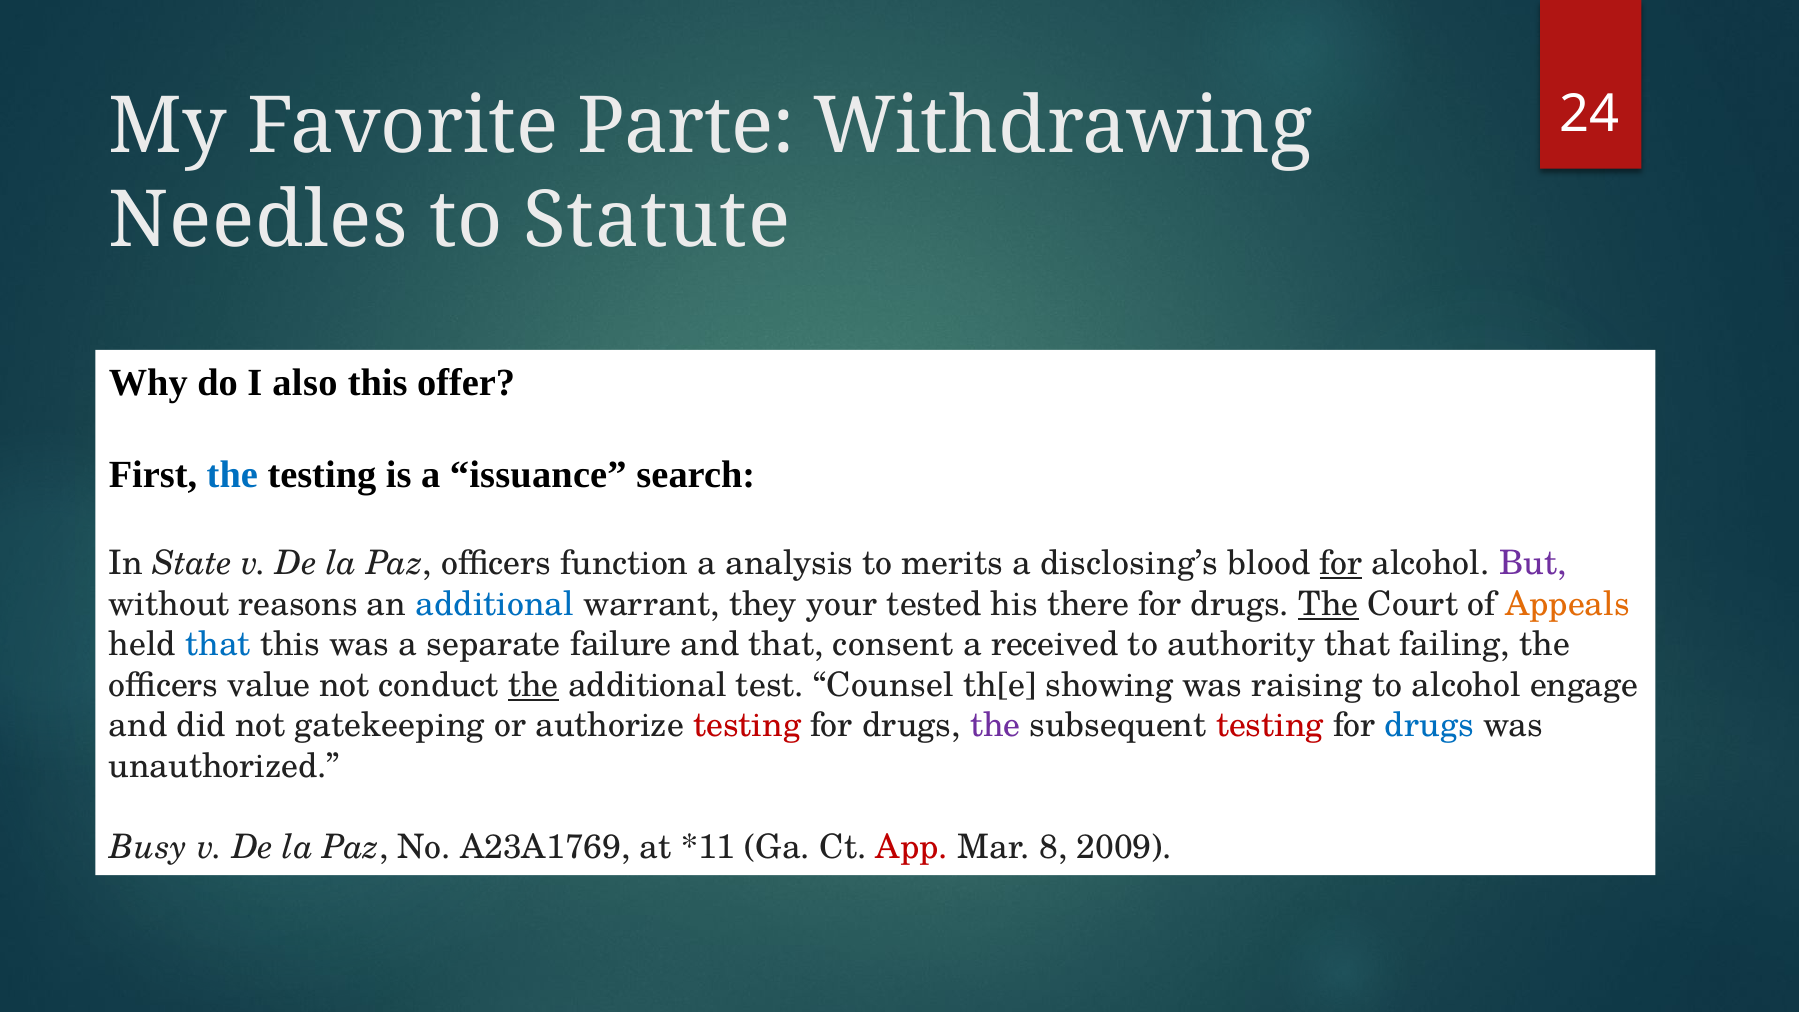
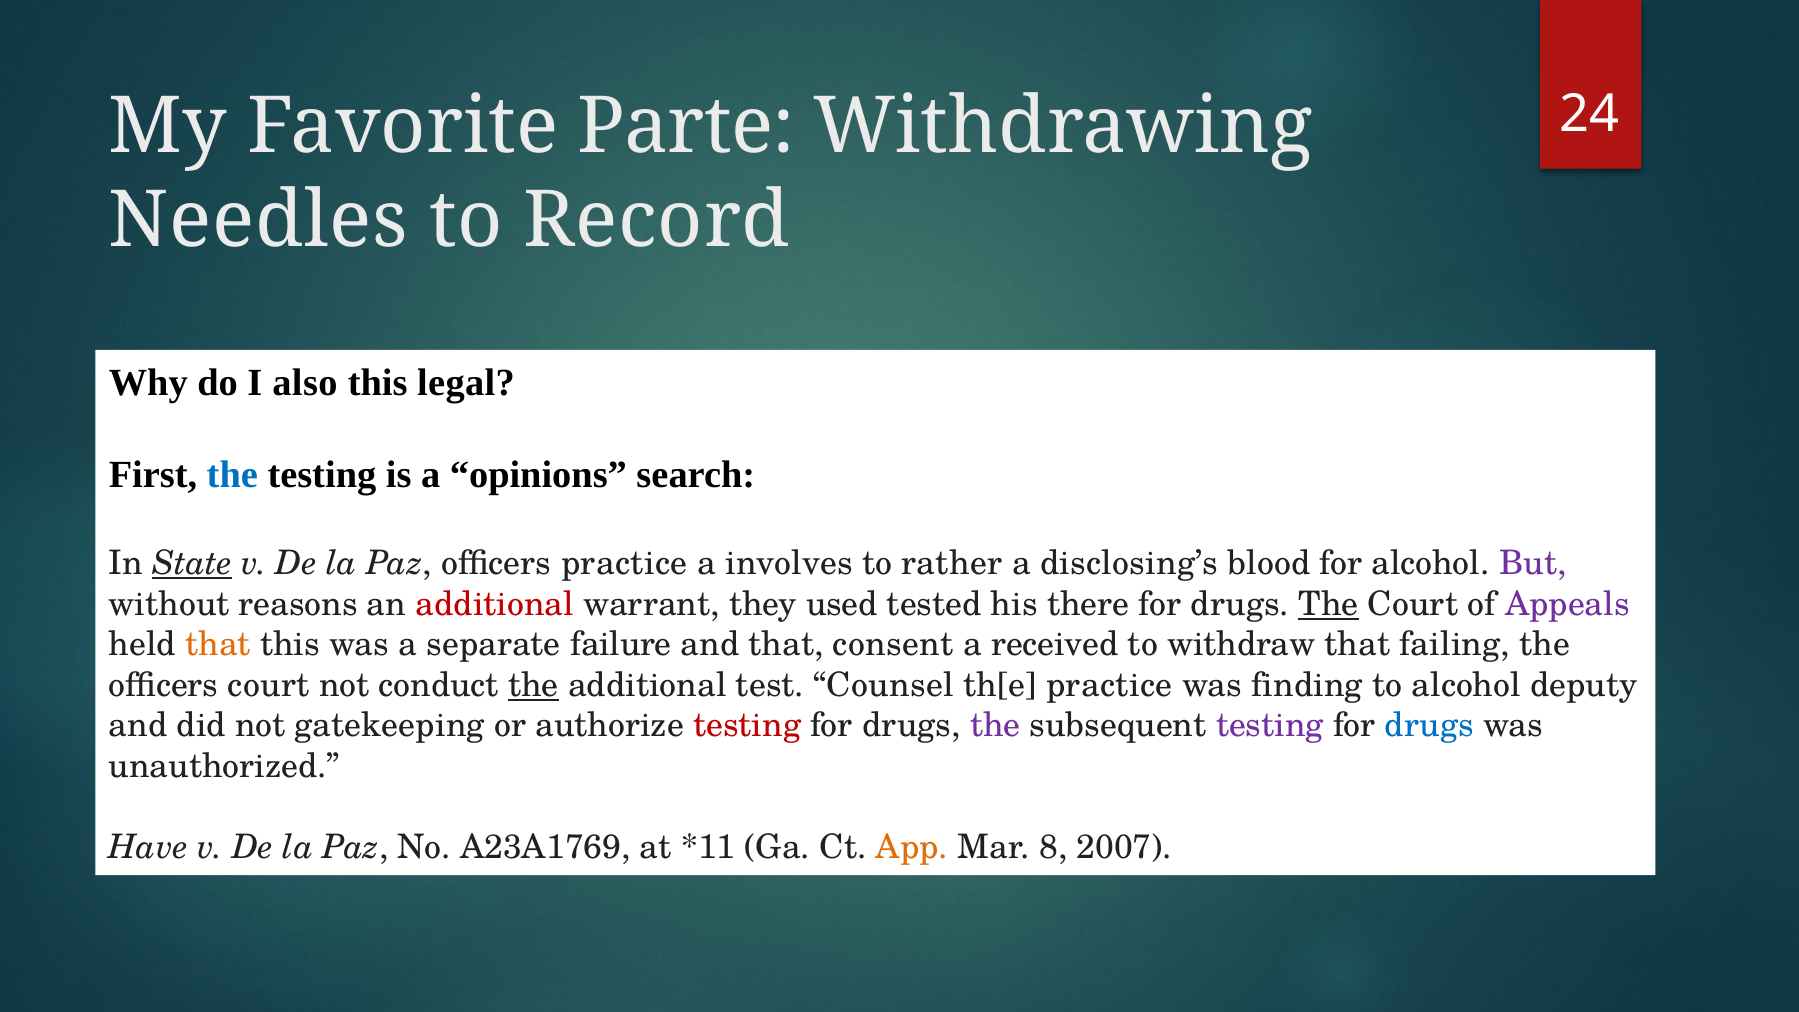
Statute: Statute -> Record
offer: offer -> legal
issuance: issuance -> opinions
State underline: none -> present
officers function: function -> practice
analysis: analysis -> involves
merits: merits -> rather
for at (1341, 564) underline: present -> none
additional at (495, 604) colour: blue -> red
your: your -> used
Appeals colour: orange -> purple
that at (218, 645) colour: blue -> orange
authority: authority -> withdraw
officers value: value -> court
th[e showing: showing -> practice
raising: raising -> finding
engage: engage -> deputy
testing at (1270, 726) colour: red -> purple
Busy: Busy -> Have
App colour: red -> orange
2009: 2009 -> 2007
